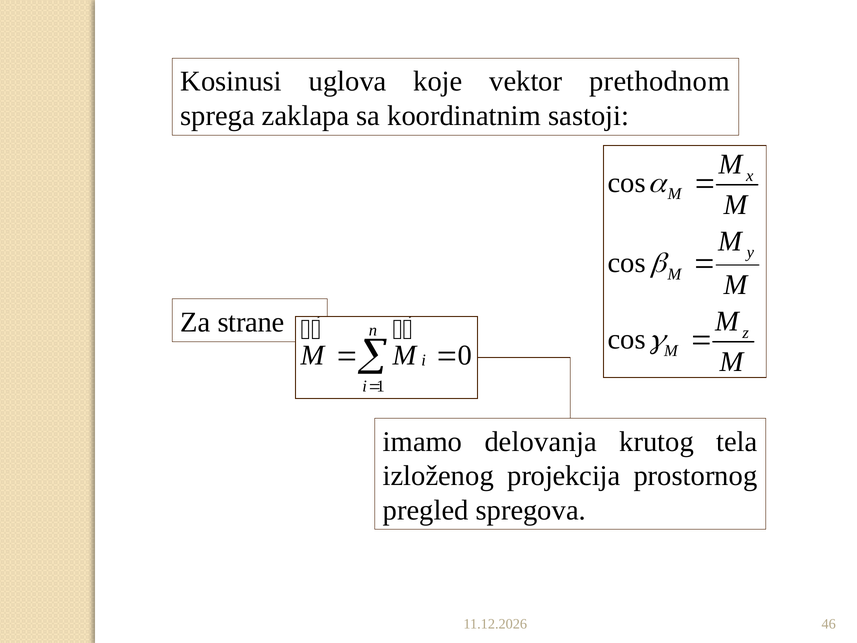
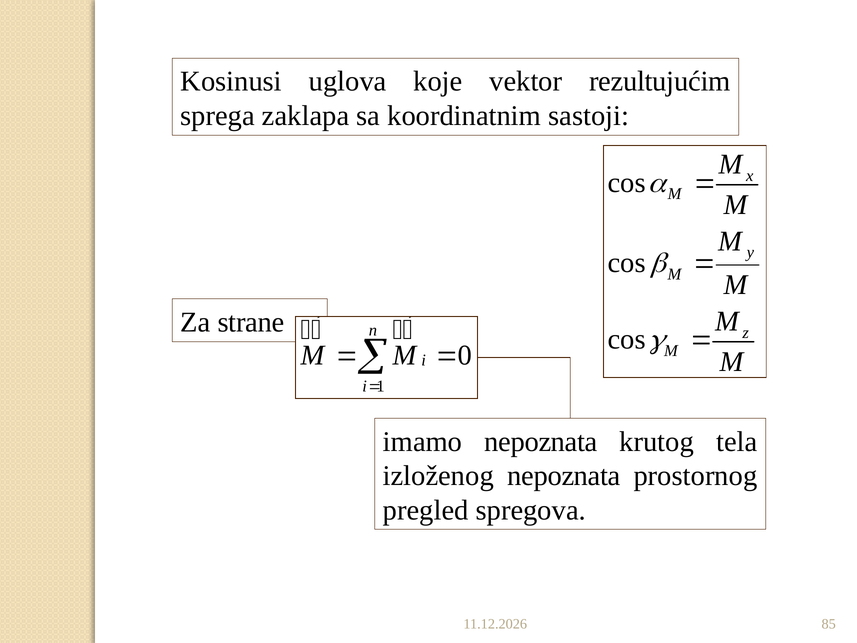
prethodnom: prethodnom -> rezultujućim
imamo delovanja: delovanja -> nepoznata
izloženog projekcija: projekcija -> nepoznata
46: 46 -> 85
